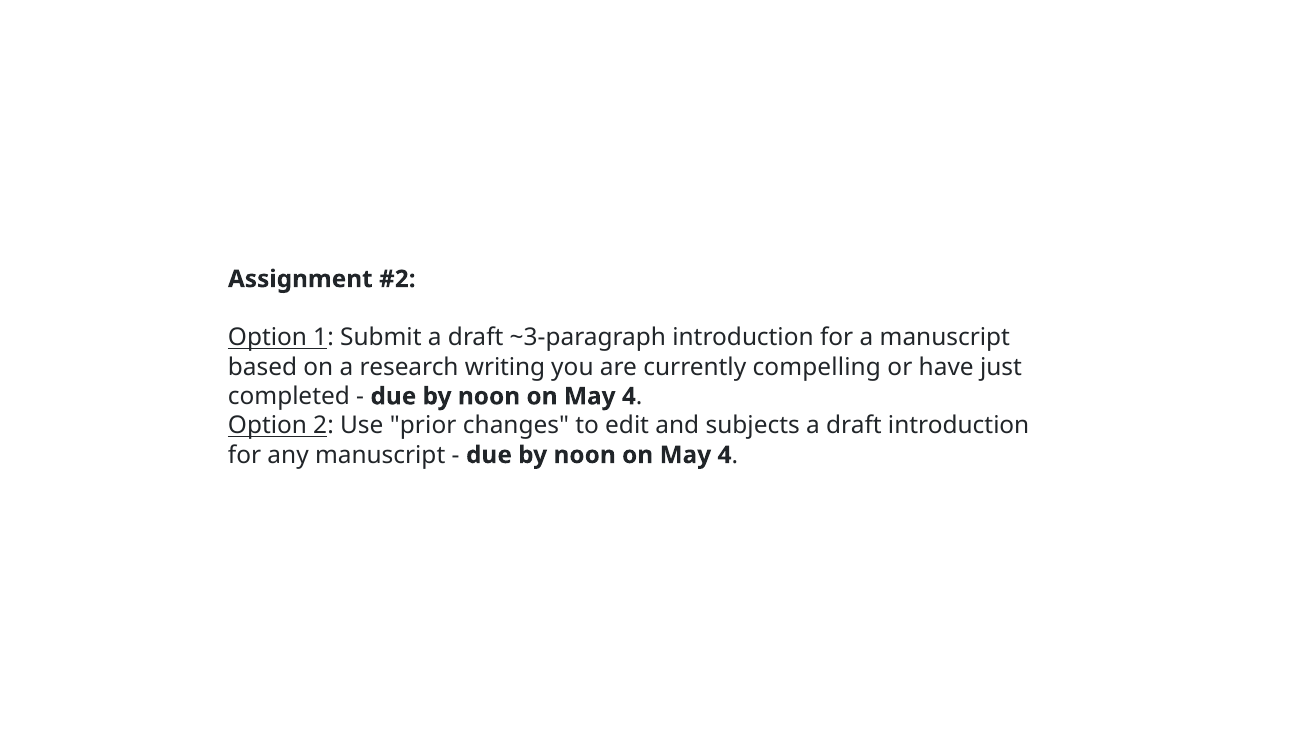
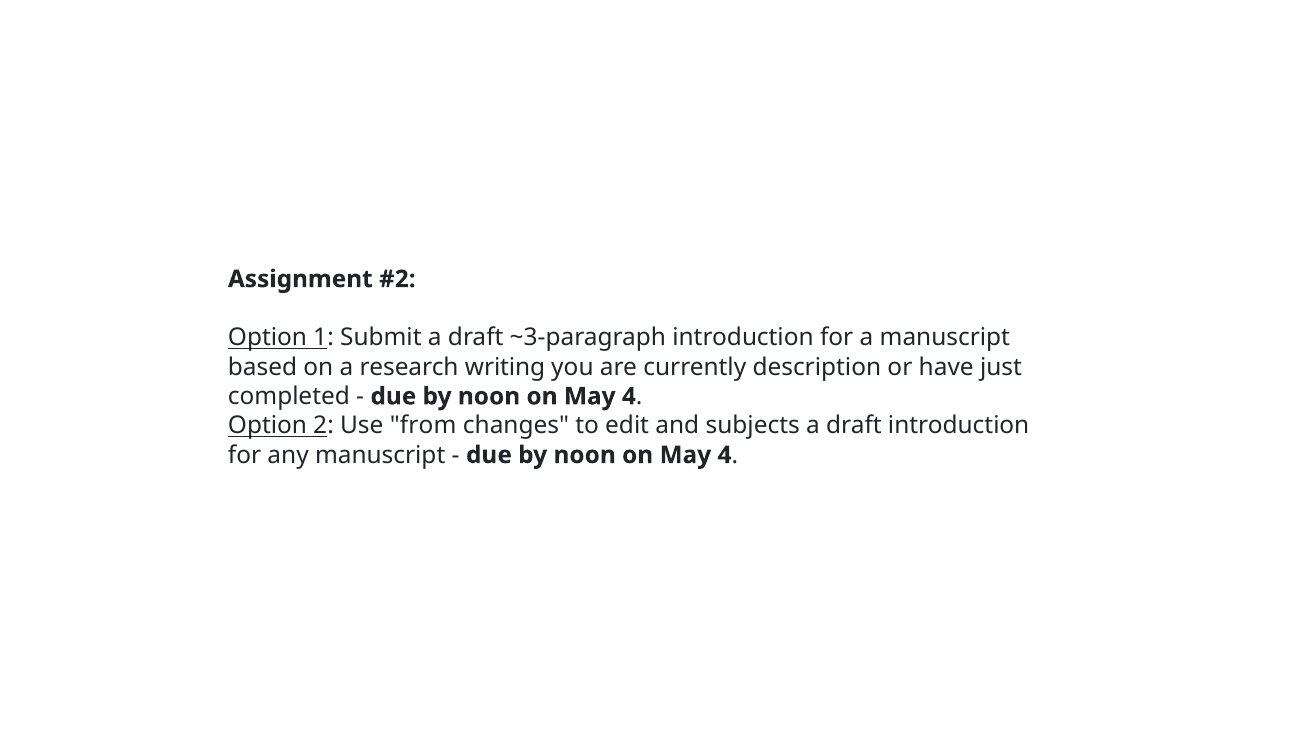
compelling: compelling -> description
prior: prior -> from
